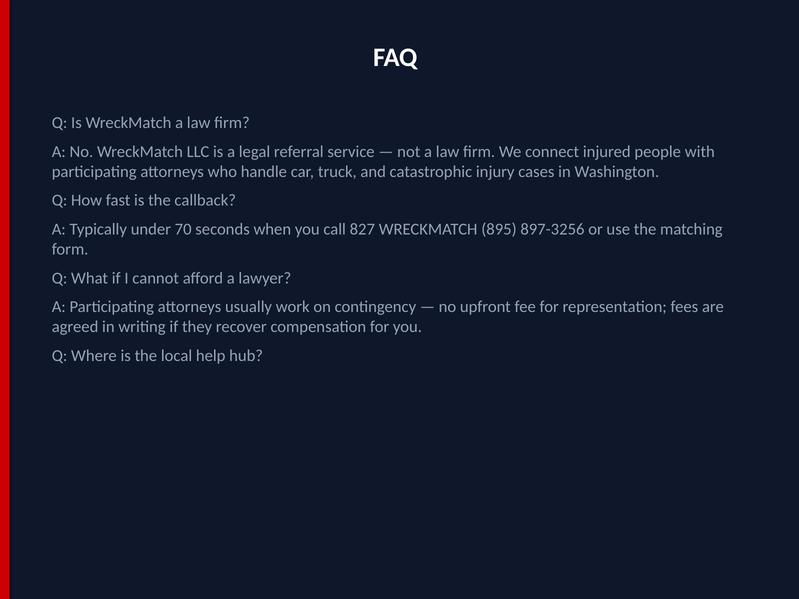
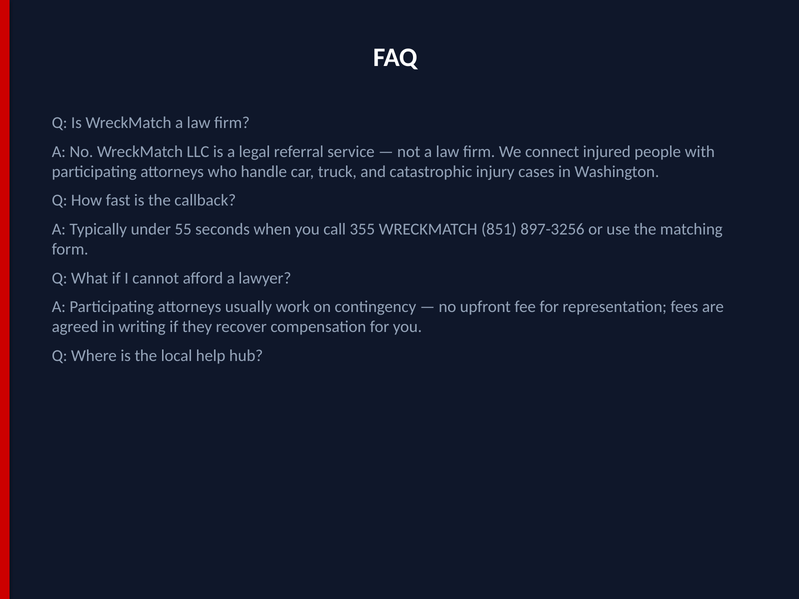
70: 70 -> 55
827: 827 -> 355
895: 895 -> 851
